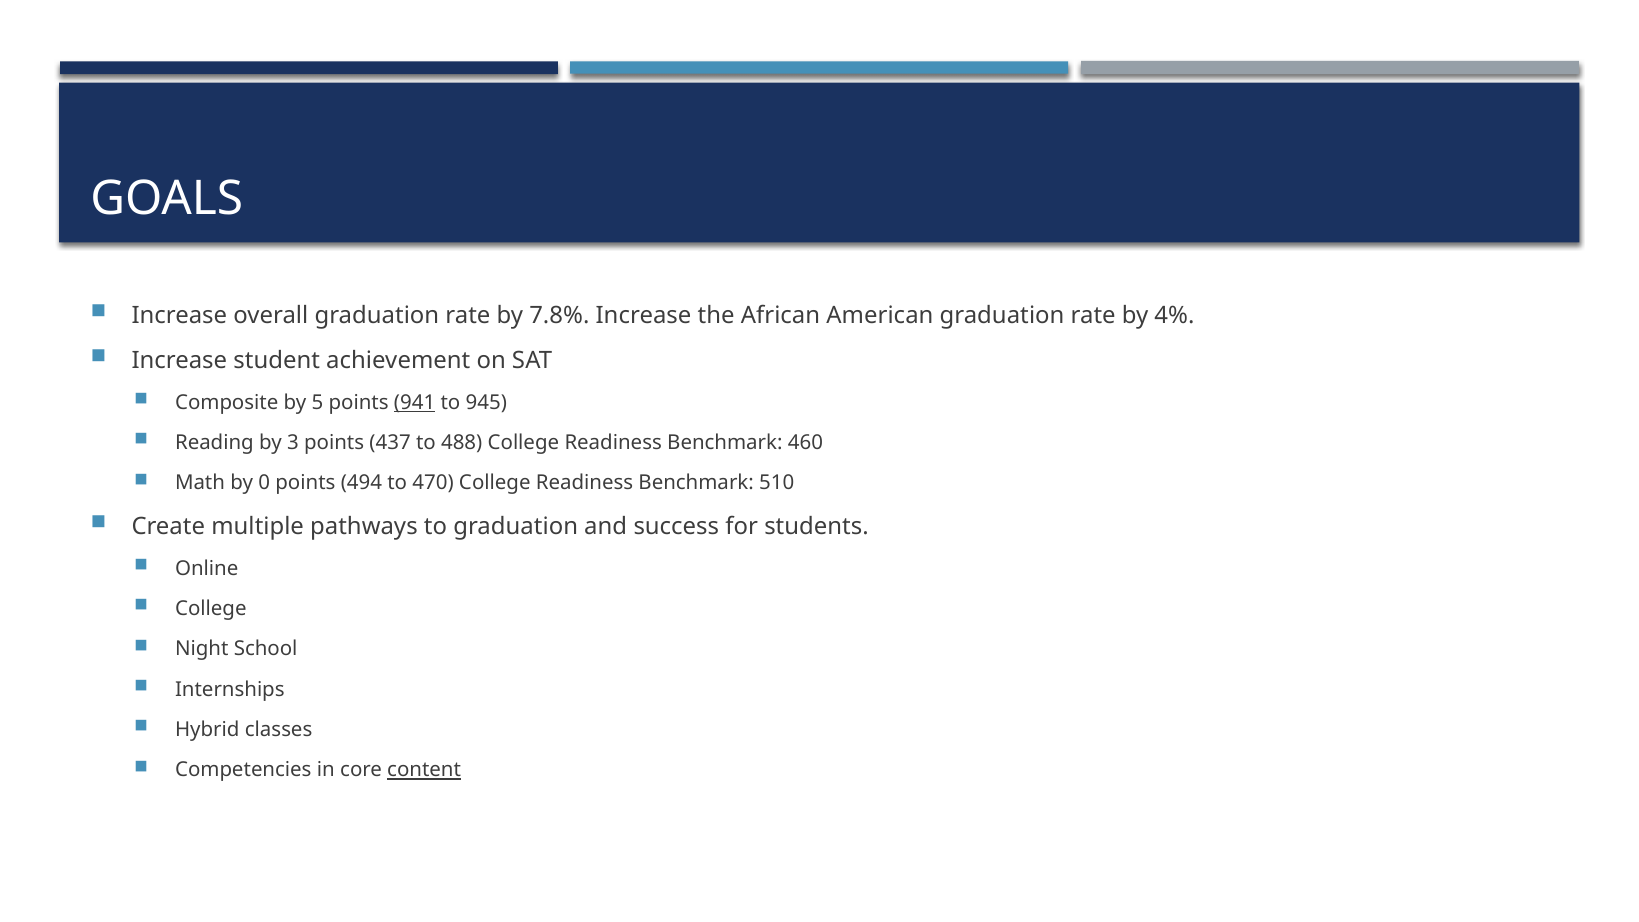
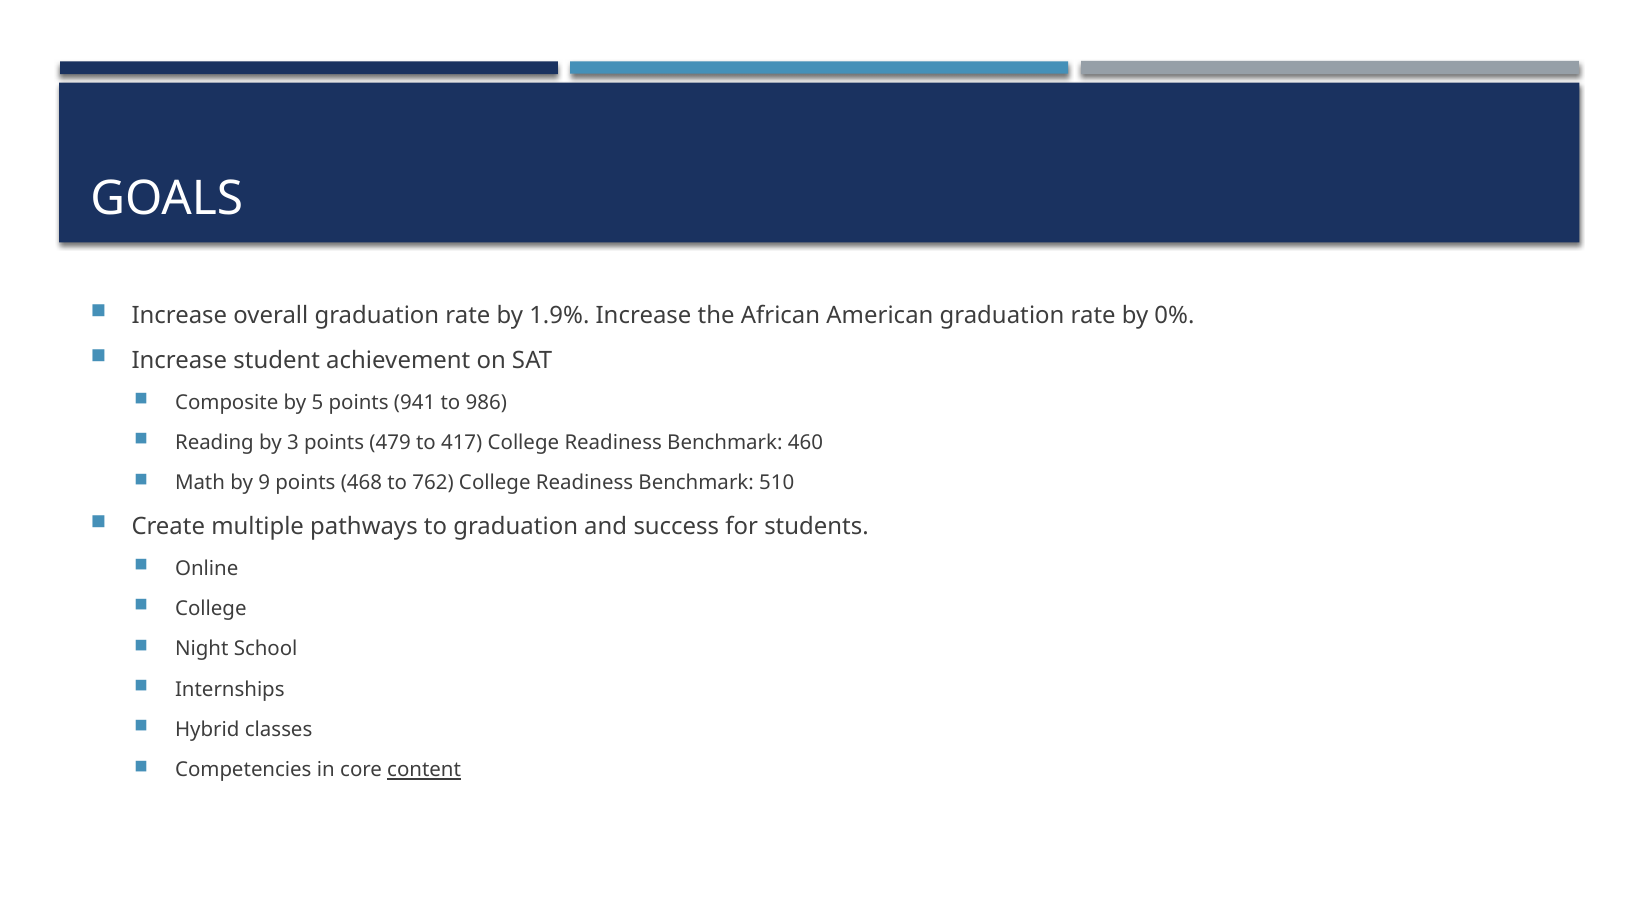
7.8%: 7.8% -> 1.9%
4%: 4% -> 0%
941 underline: present -> none
945: 945 -> 986
437: 437 -> 479
488: 488 -> 417
0: 0 -> 9
494: 494 -> 468
470: 470 -> 762
